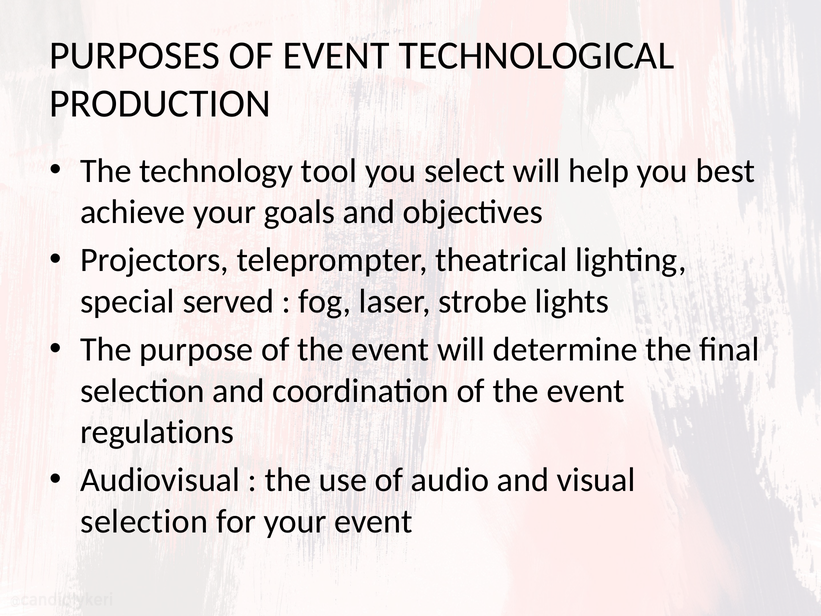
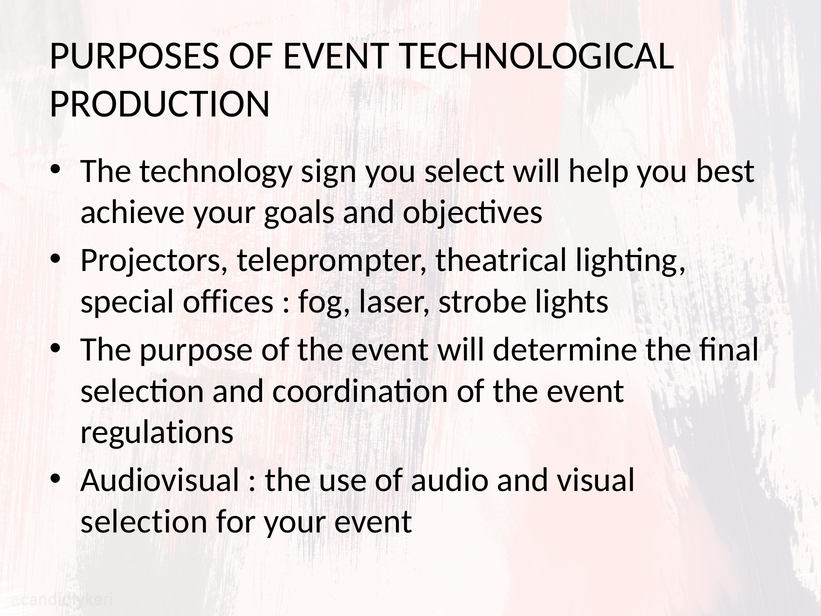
tool: tool -> sign
served: served -> offices
